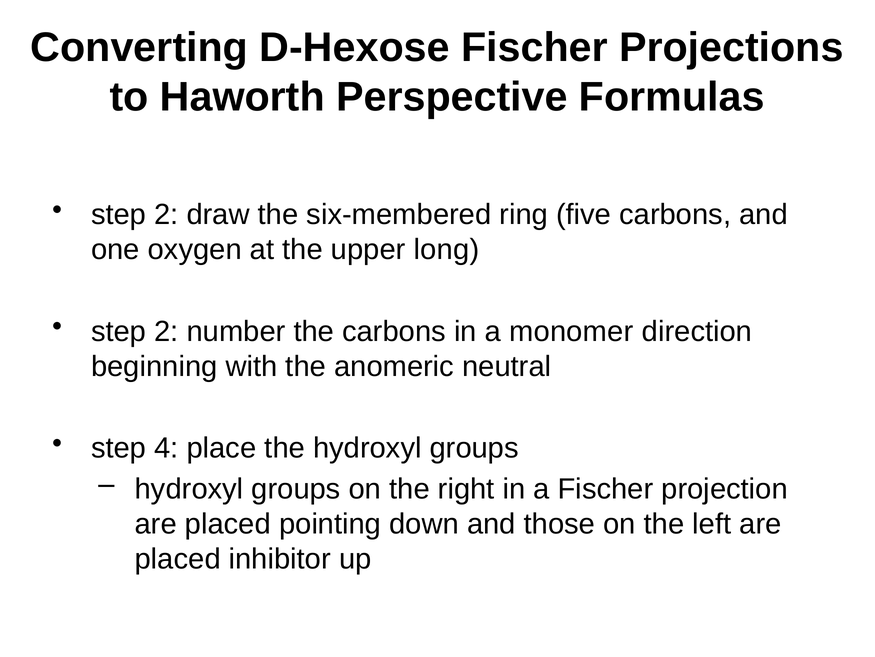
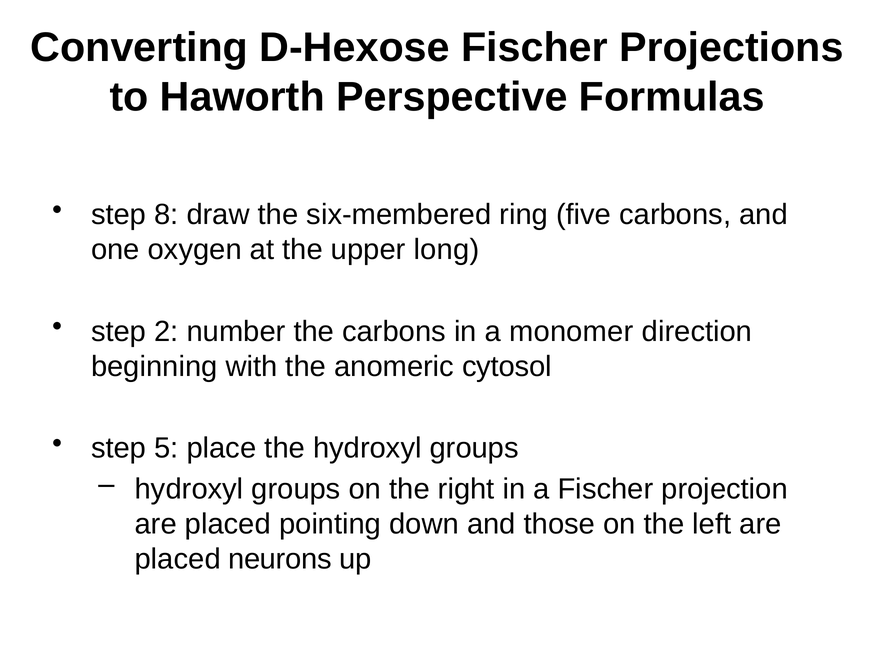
2 at (166, 214): 2 -> 8
neutral: neutral -> cytosol
4: 4 -> 5
inhibitor: inhibitor -> neurons
